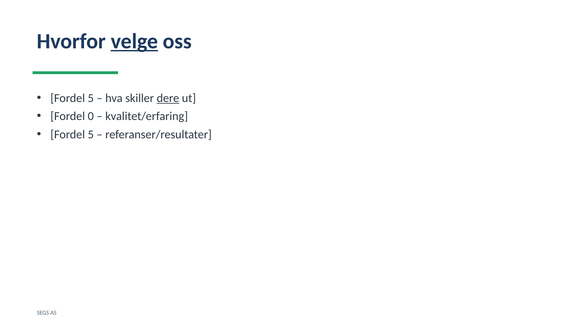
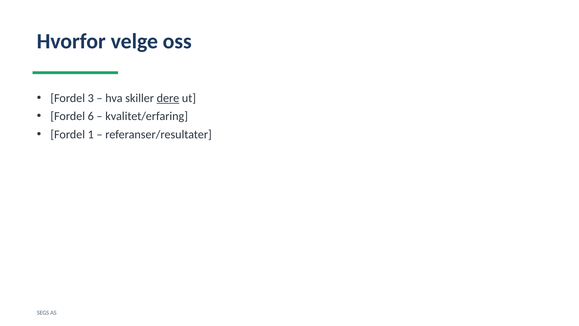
velge underline: present -> none
5 at (91, 98): 5 -> 3
0: 0 -> 6
5 at (91, 134): 5 -> 1
